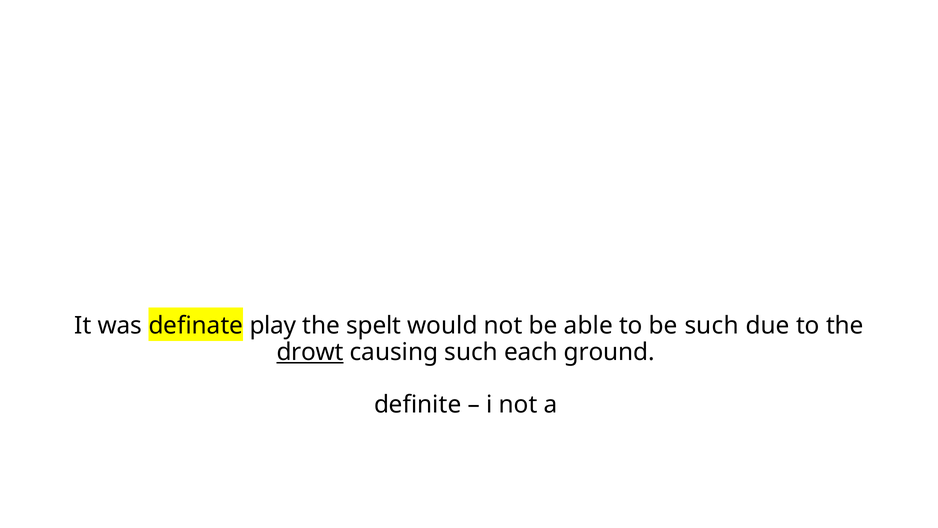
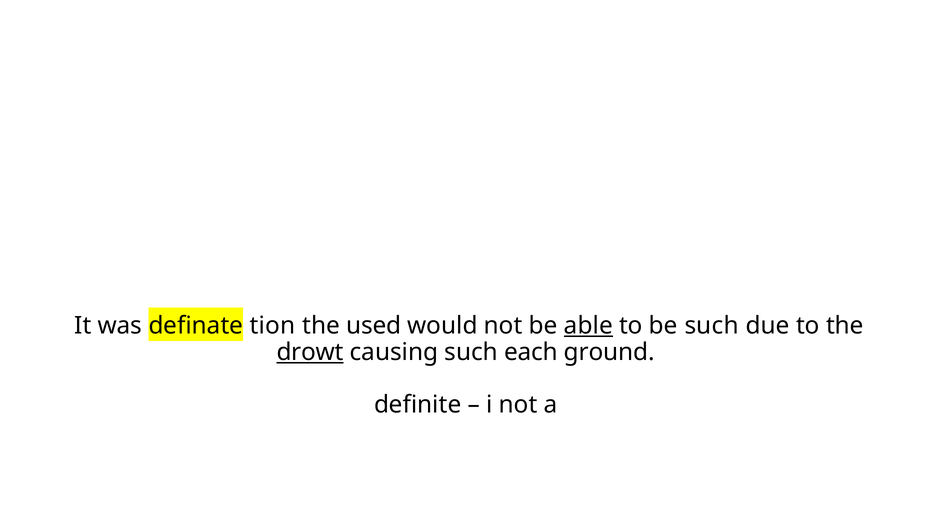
play: play -> tion
spelt: spelt -> used
able underline: none -> present
